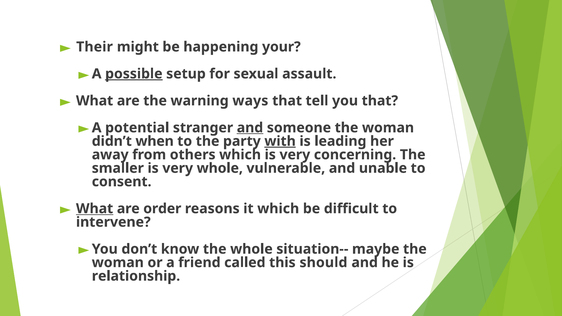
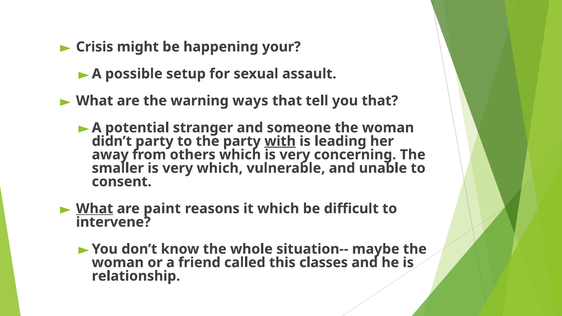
Their: Their -> Crisis
possible underline: present -> none
and at (250, 128) underline: present -> none
didn’t when: when -> party
very whole: whole -> which
order: order -> paint
should: should -> classes
